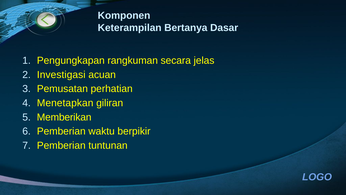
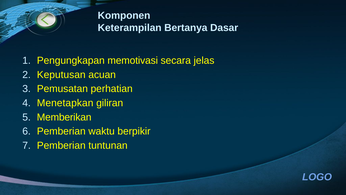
rangkuman: rangkuman -> memotivasi
Investigasi: Investigasi -> Keputusan
